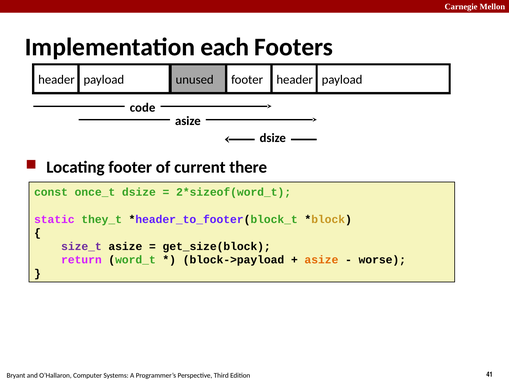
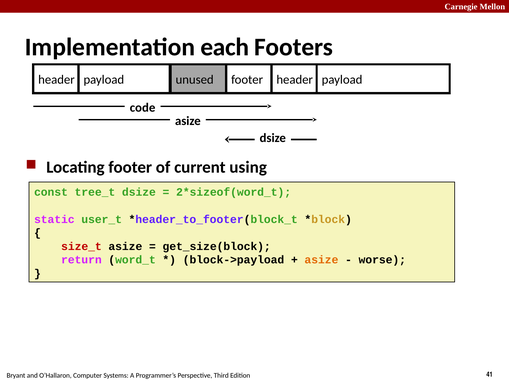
there: there -> using
once_t: once_t -> tree_t
they_t: they_t -> user_t
size_t colour: purple -> red
